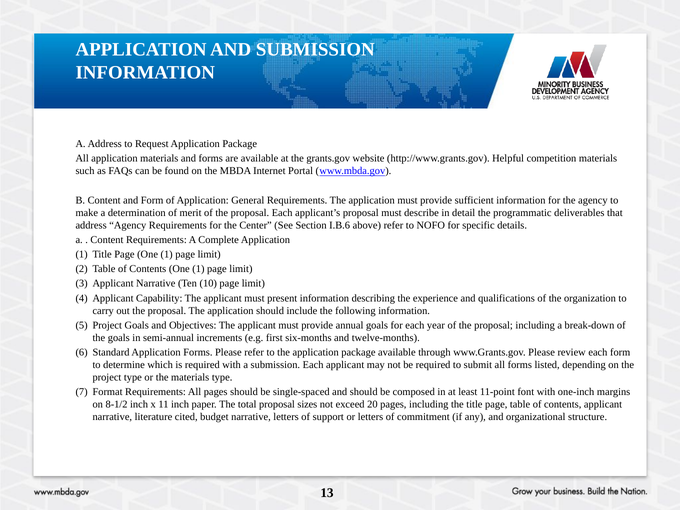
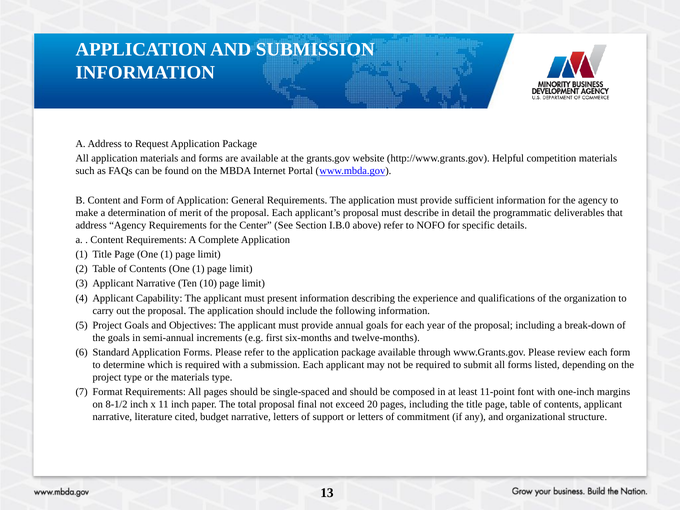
I.B.6: I.B.6 -> I.B.0
sizes: sizes -> final
